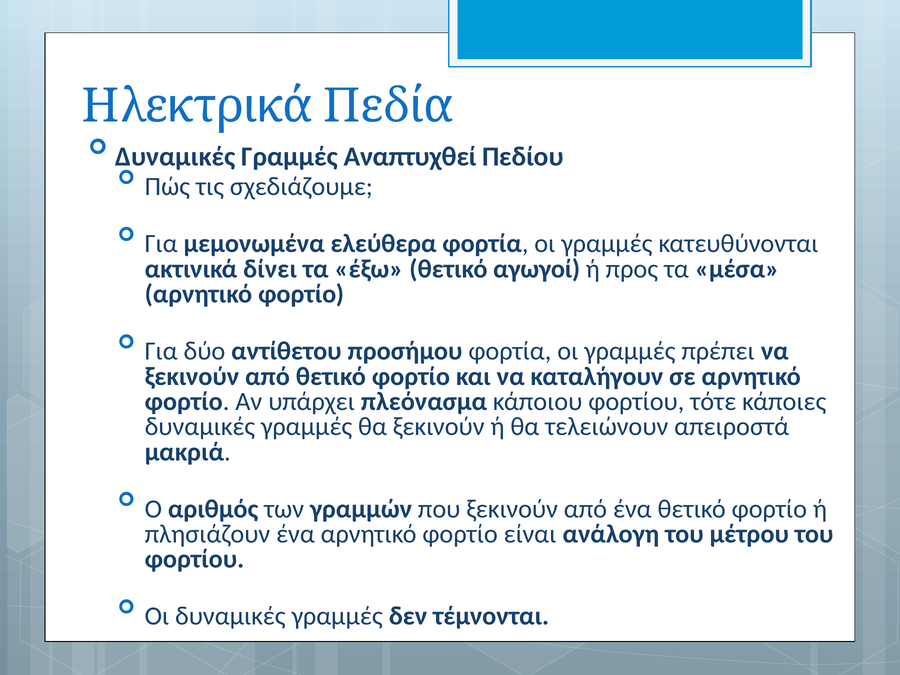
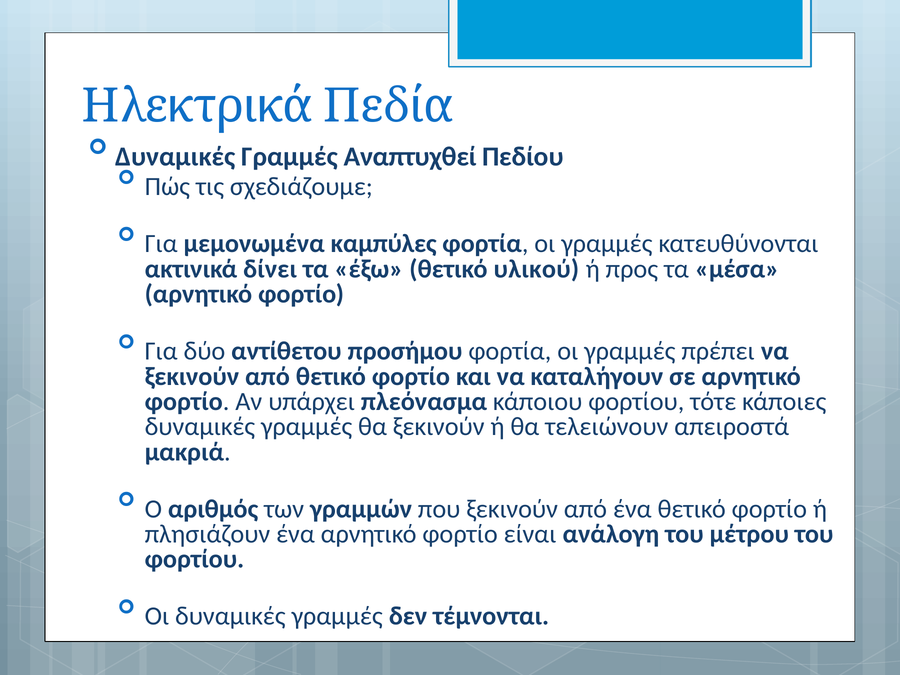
ελεύθερα: ελεύθερα -> καμπύλες
αγωγοί: αγωγοί -> υλικού
